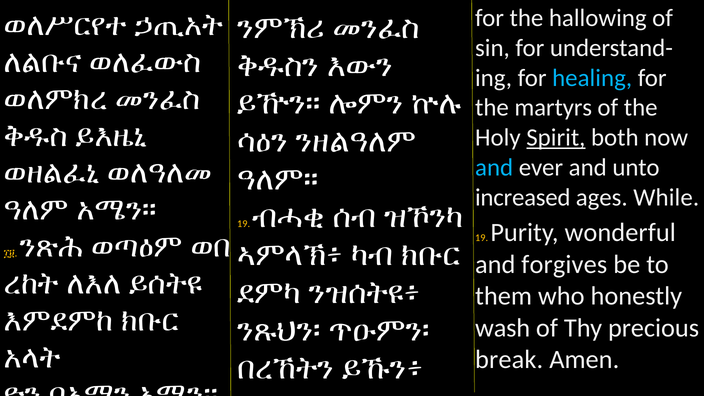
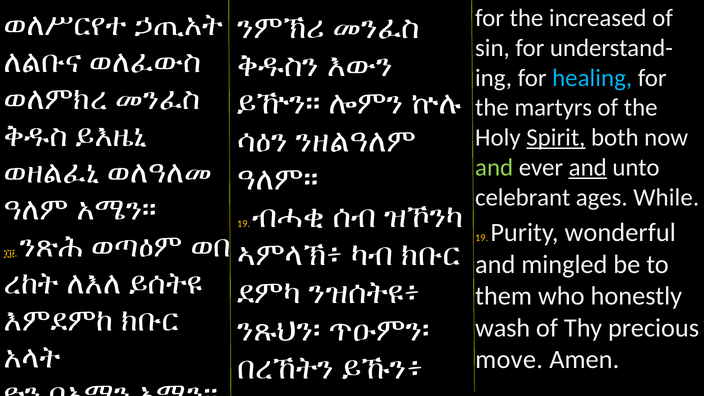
hallowing: hallowing -> increased
and at (494, 168) colour: light blue -> light green
and at (588, 168) underline: none -> present
increased: increased -> celebrant
forgives: forgives -> mingled
break: break -> move
